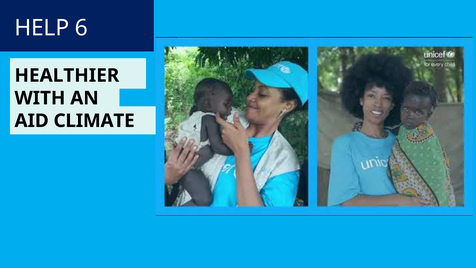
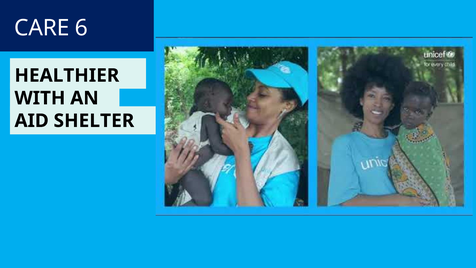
HELP: HELP -> CARE
CLIMATE: CLIMATE -> SHELTER
